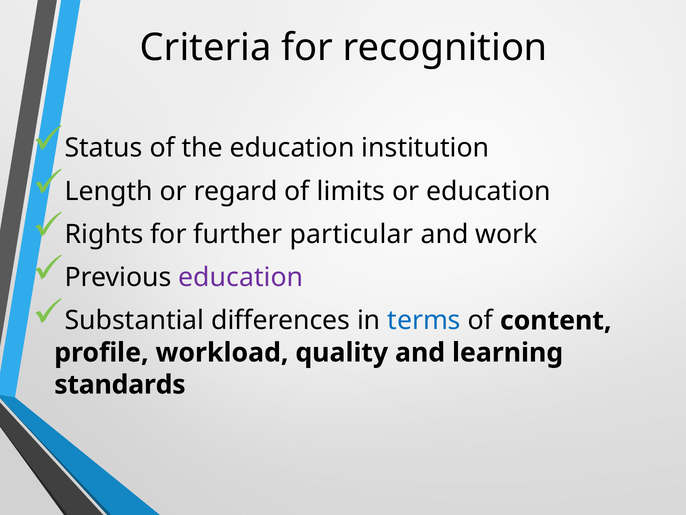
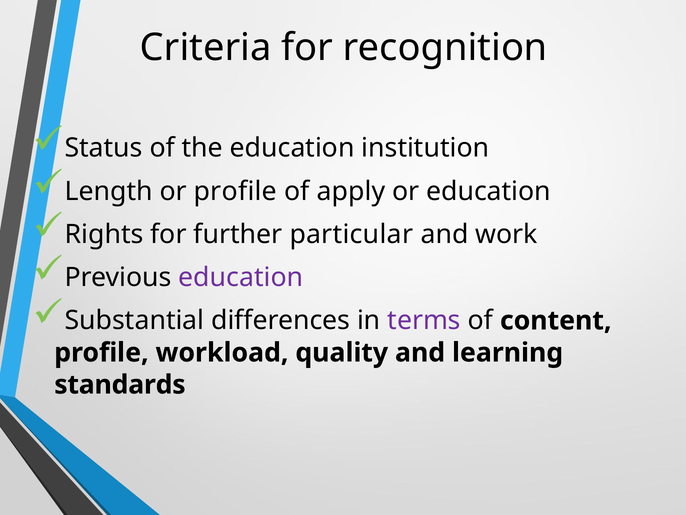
or regard: regard -> profile
limits: limits -> apply
terms colour: blue -> purple
